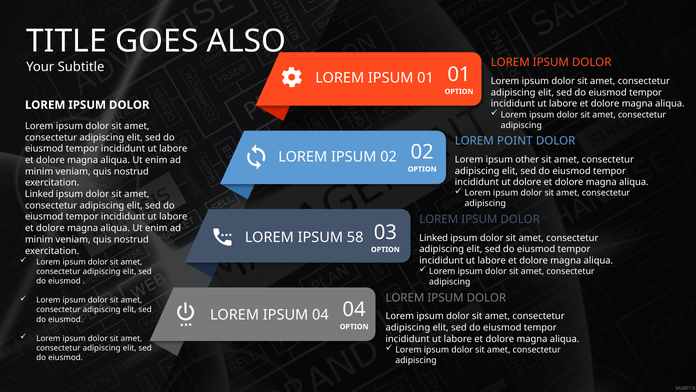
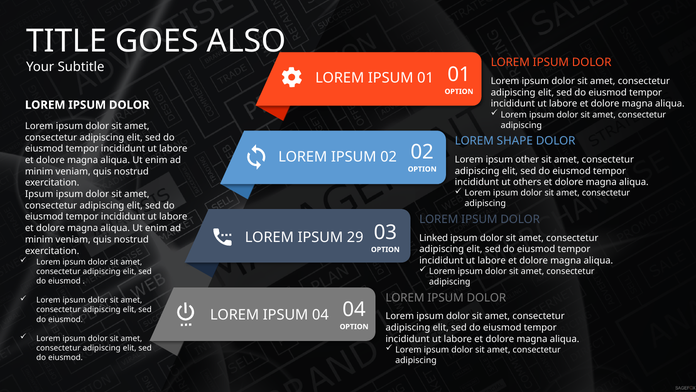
POINT: POINT -> SHAPE
ut dolore: dolore -> others
Linked at (39, 194): Linked -> Ipsum
58: 58 -> 29
